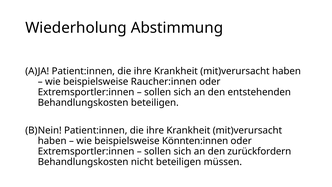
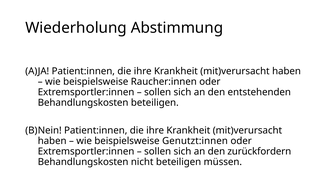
Könnten:innen: Könnten:innen -> Genutzt:innen
